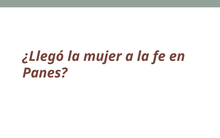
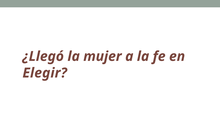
Panes: Panes -> Elegir
